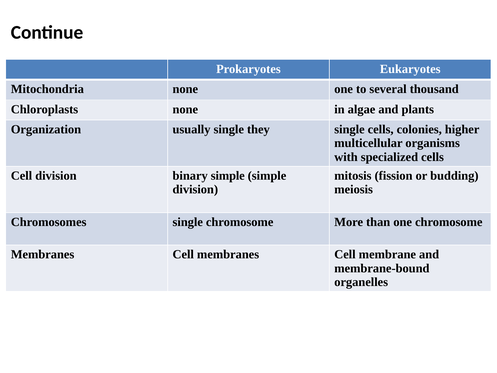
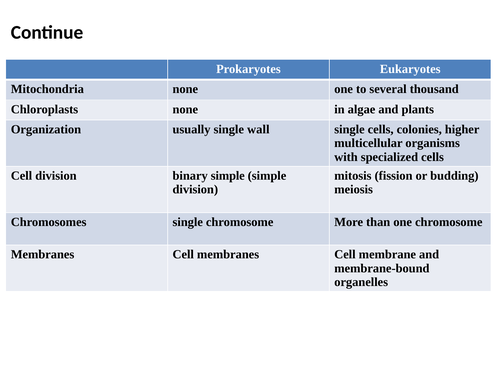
they: they -> wall
